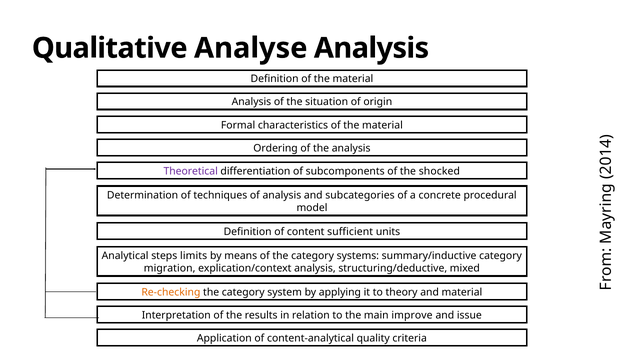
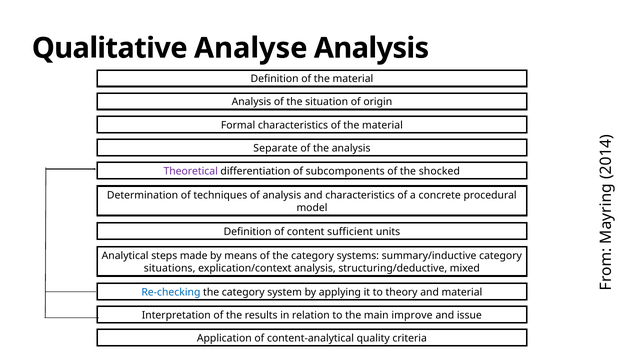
Ordering: Ordering -> Separate
and subcategories: subcategories -> characteristics
limits: limits -> made
migration: migration -> situations
Re-checking colour: orange -> blue
